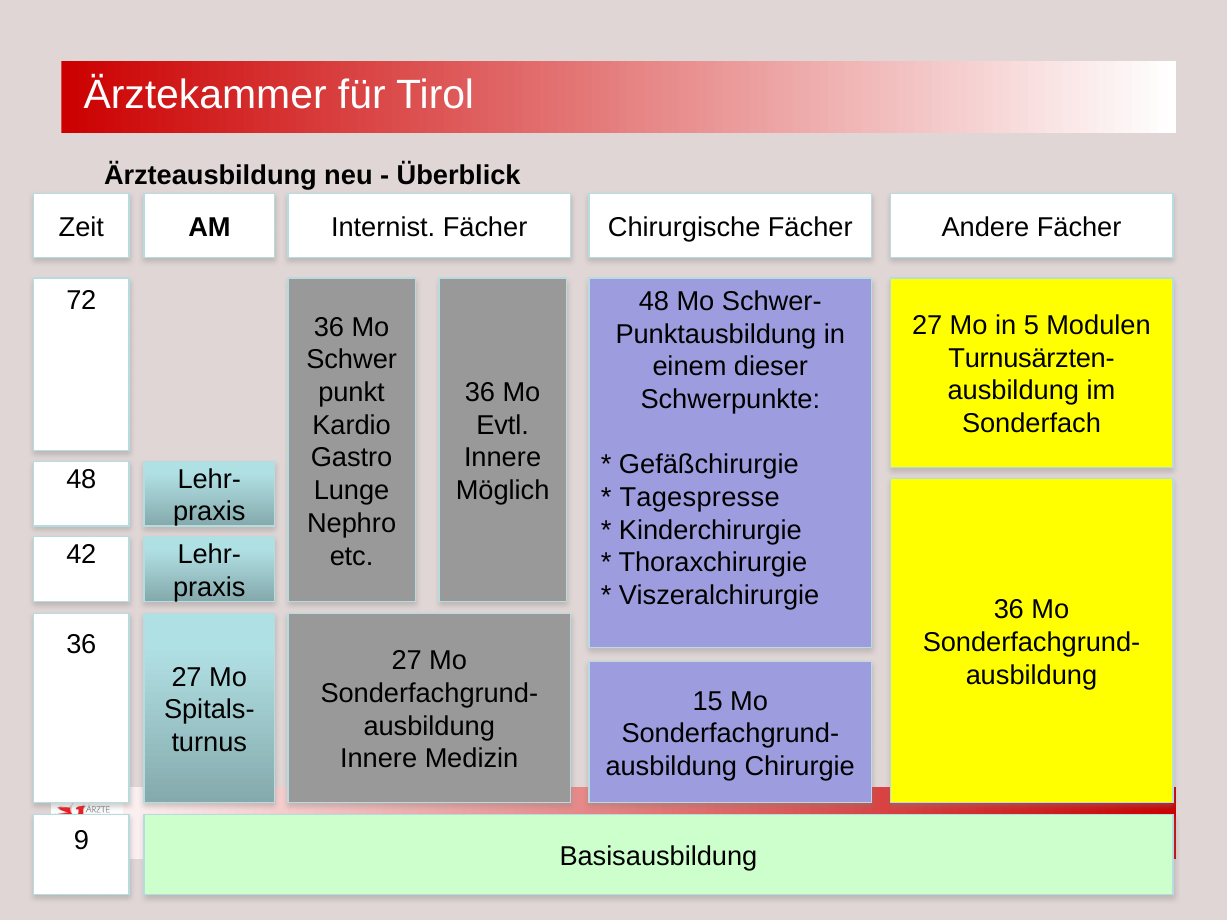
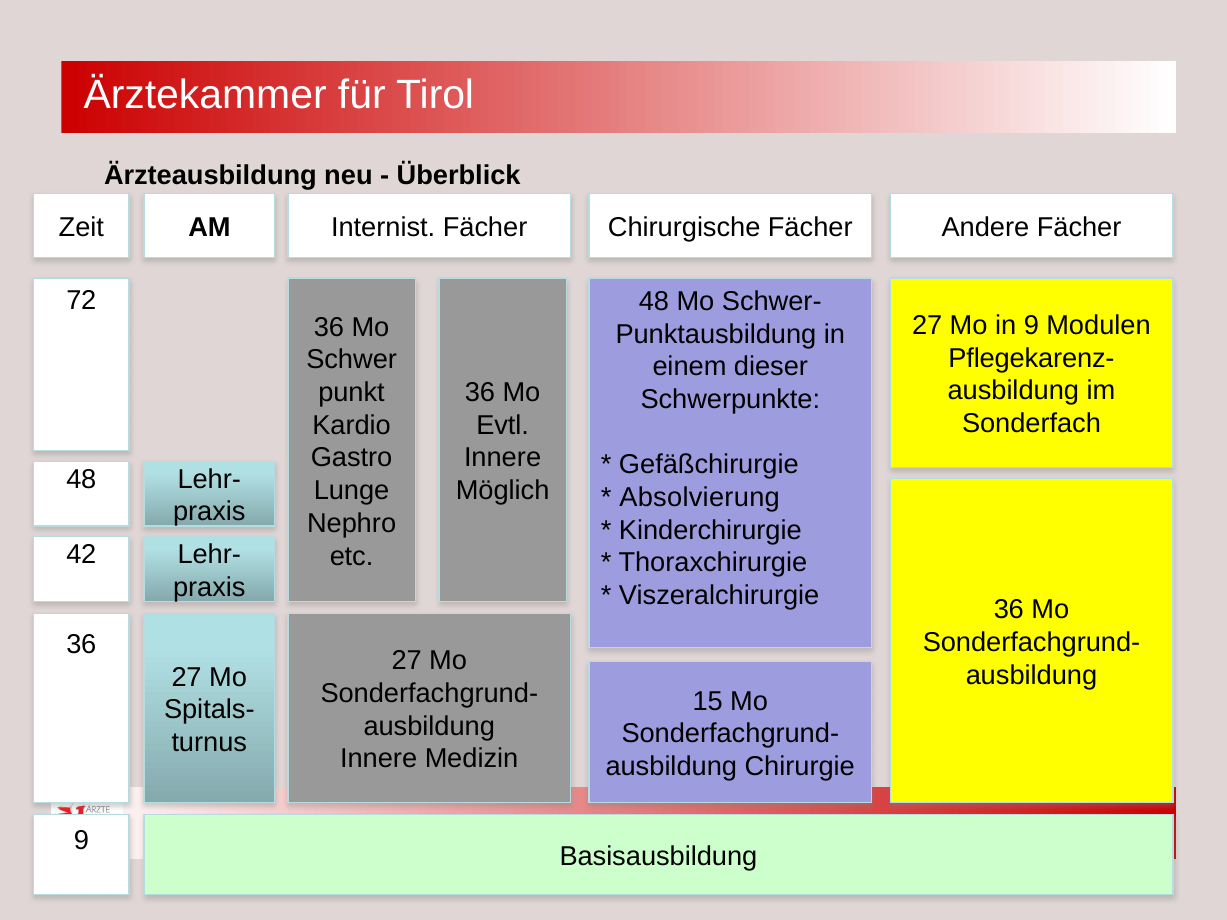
in 5: 5 -> 9
Turnusärzten-: Turnusärzten- -> Pflegekarenz-
Tagespresse: Tagespresse -> Absolvierung
